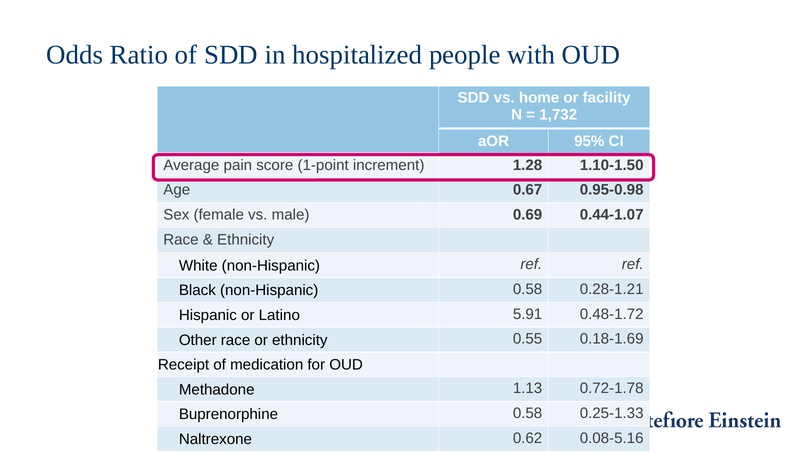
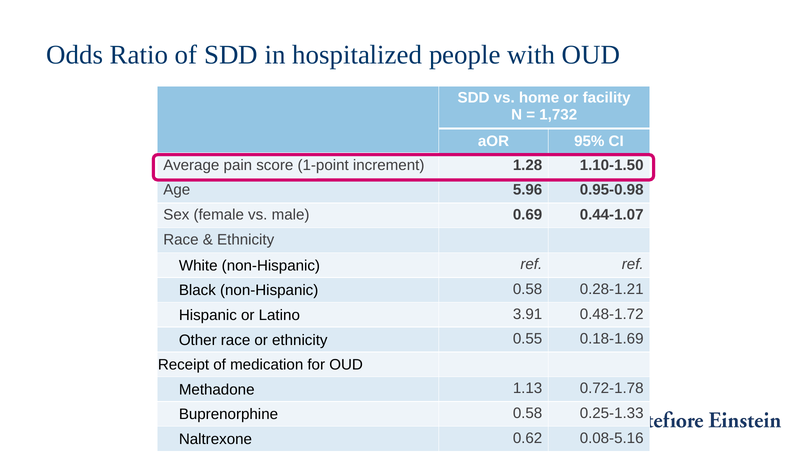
0.67: 0.67 -> 5.96
5.91: 5.91 -> 3.91
